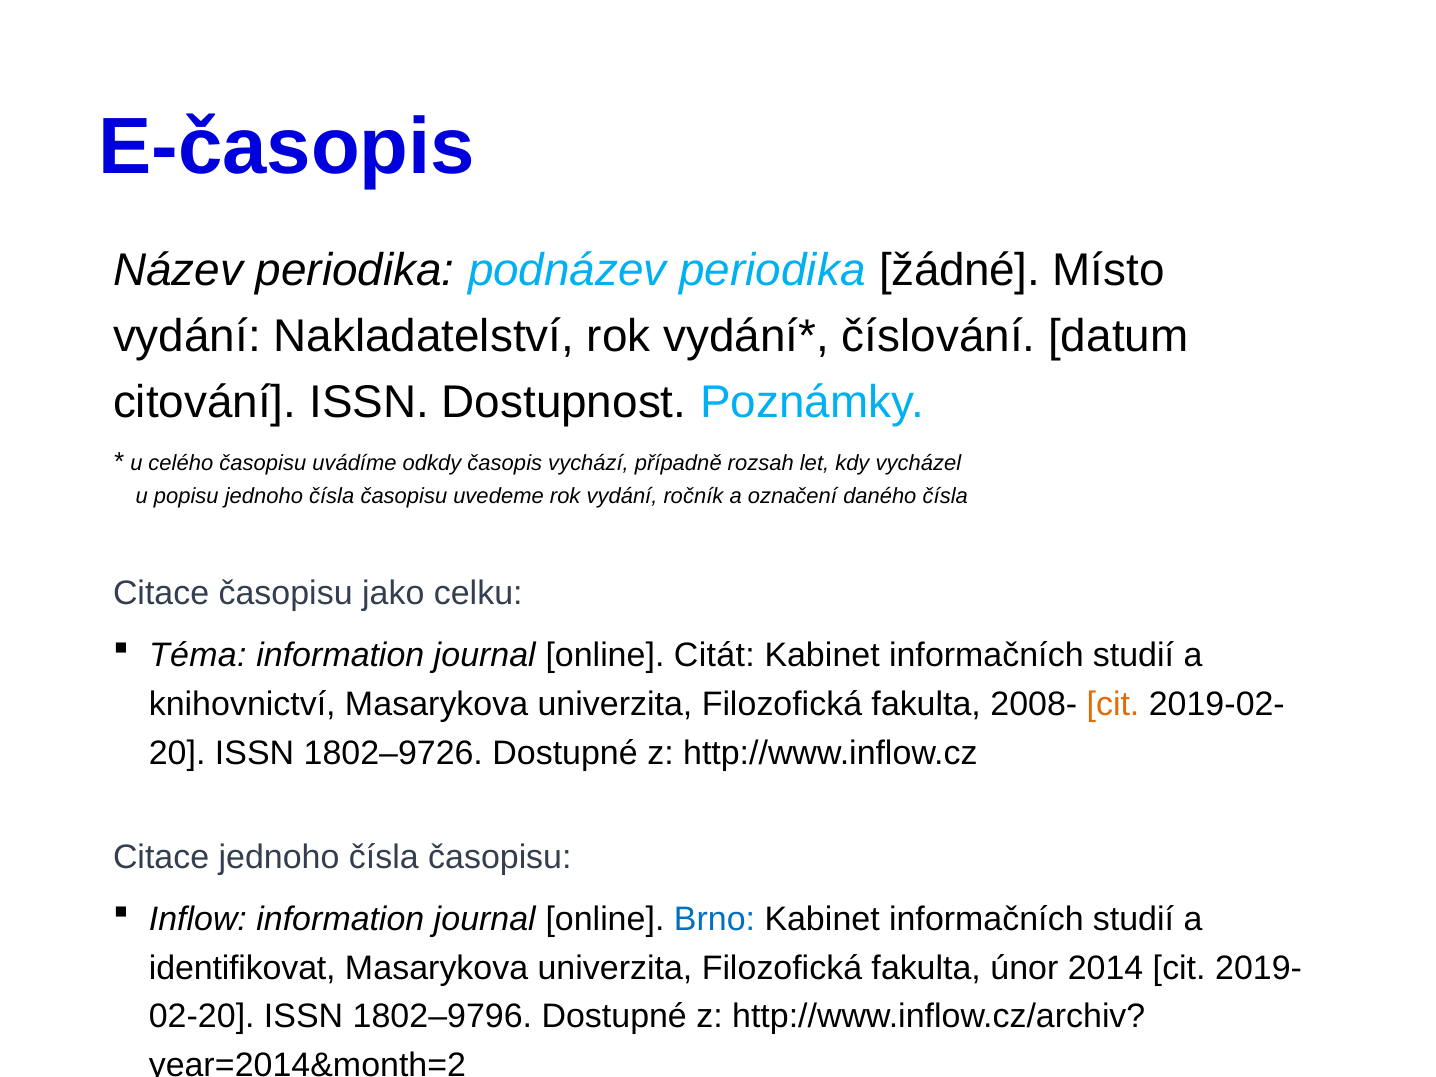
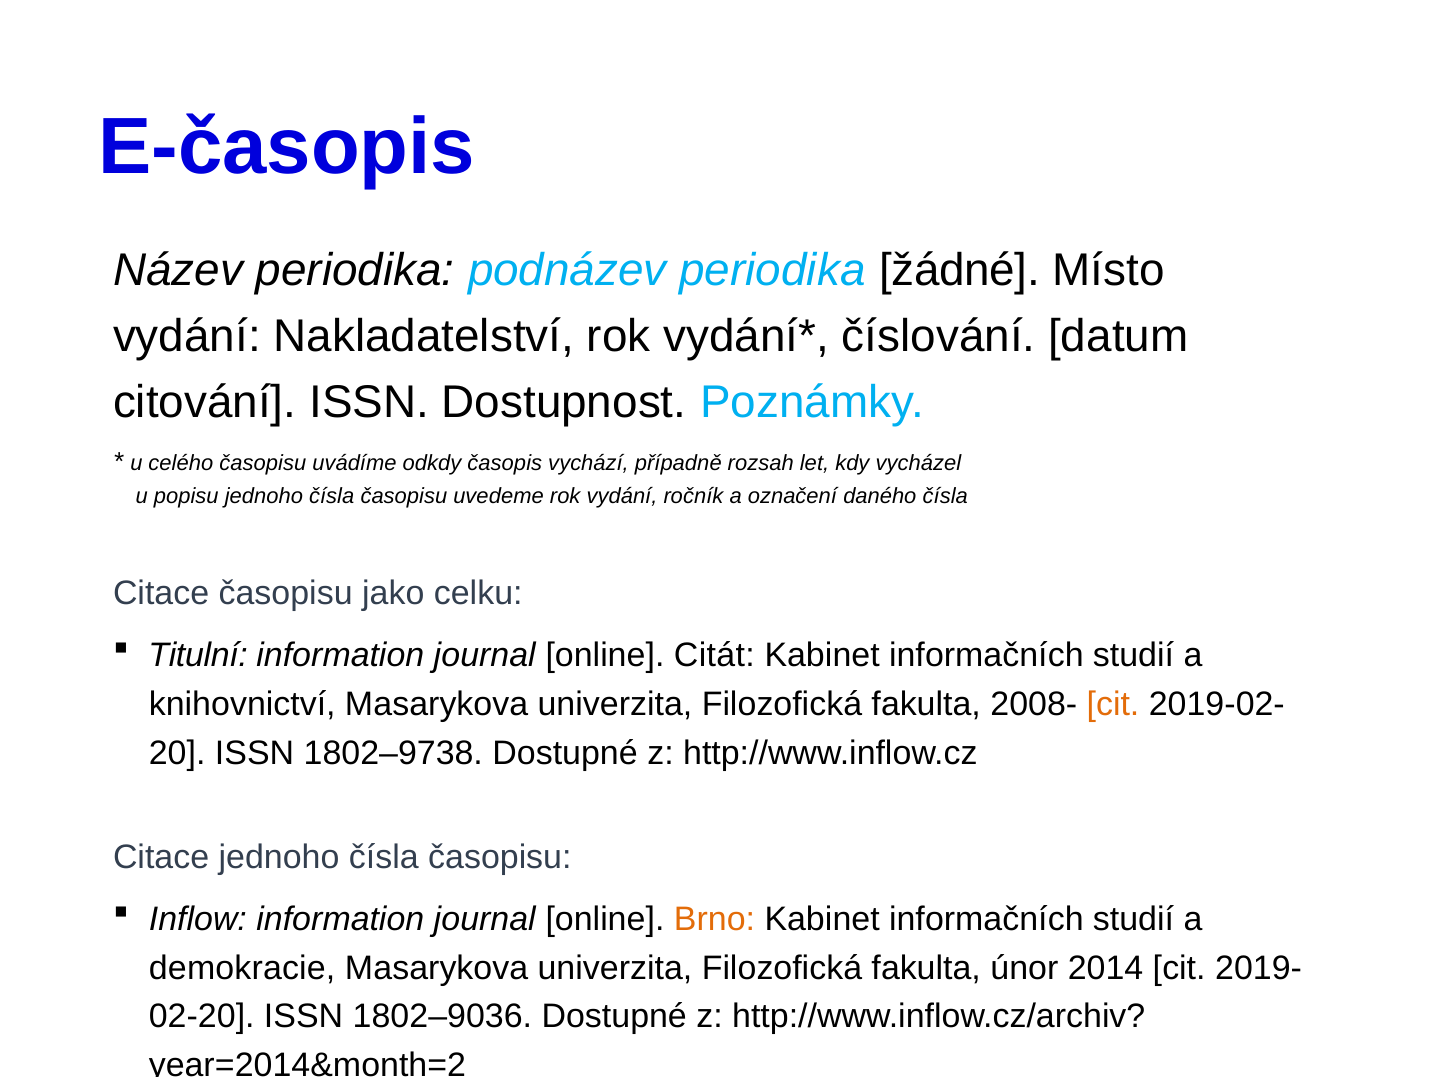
Téma: Téma -> Titulní
1802–9726: 1802–9726 -> 1802–9738
Brno colour: blue -> orange
identifikovat: identifikovat -> demokracie
1802–9796: 1802–9796 -> 1802–9036
